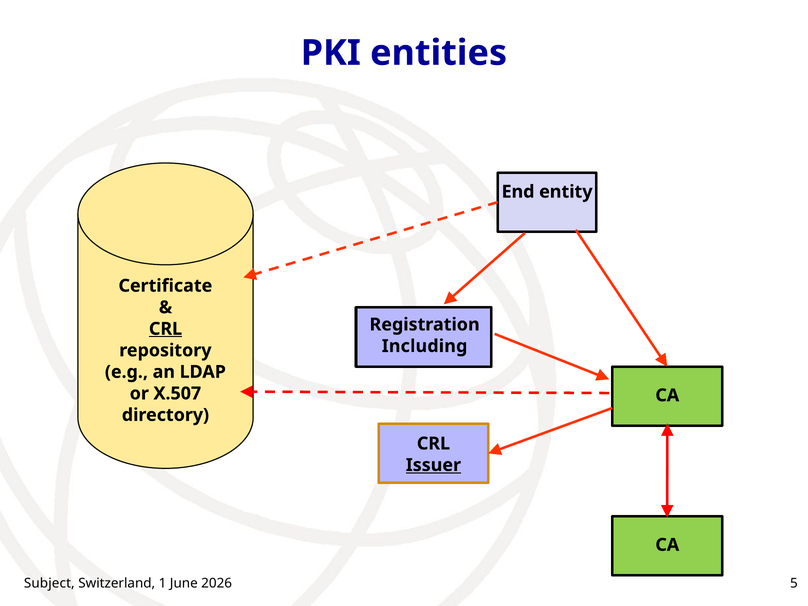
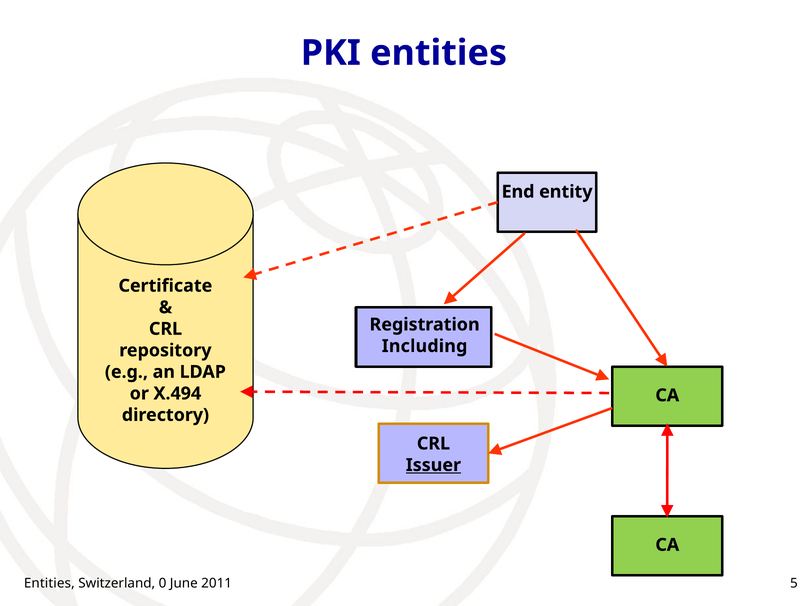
CRL at (166, 329) underline: present -> none
X.507: X.507 -> X.494
Subject at (49, 583): Subject -> Entities
1: 1 -> 0
2026: 2026 -> 2011
